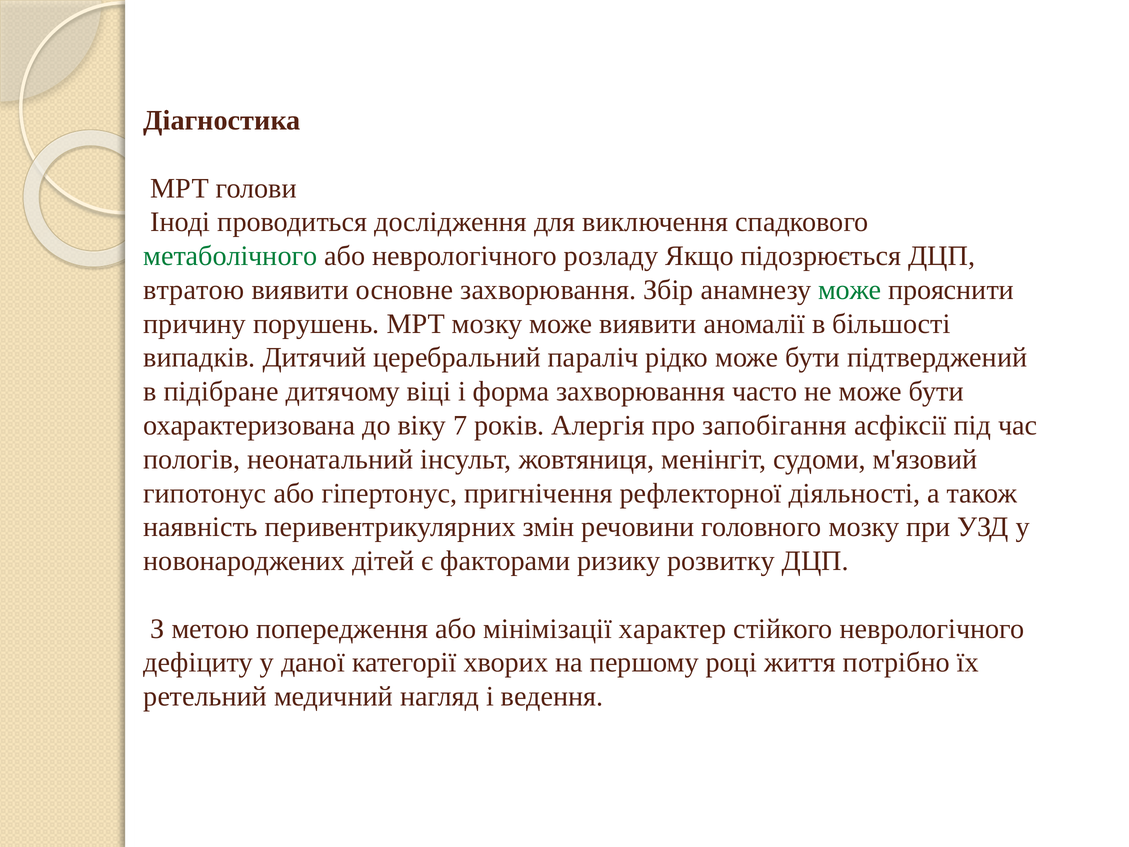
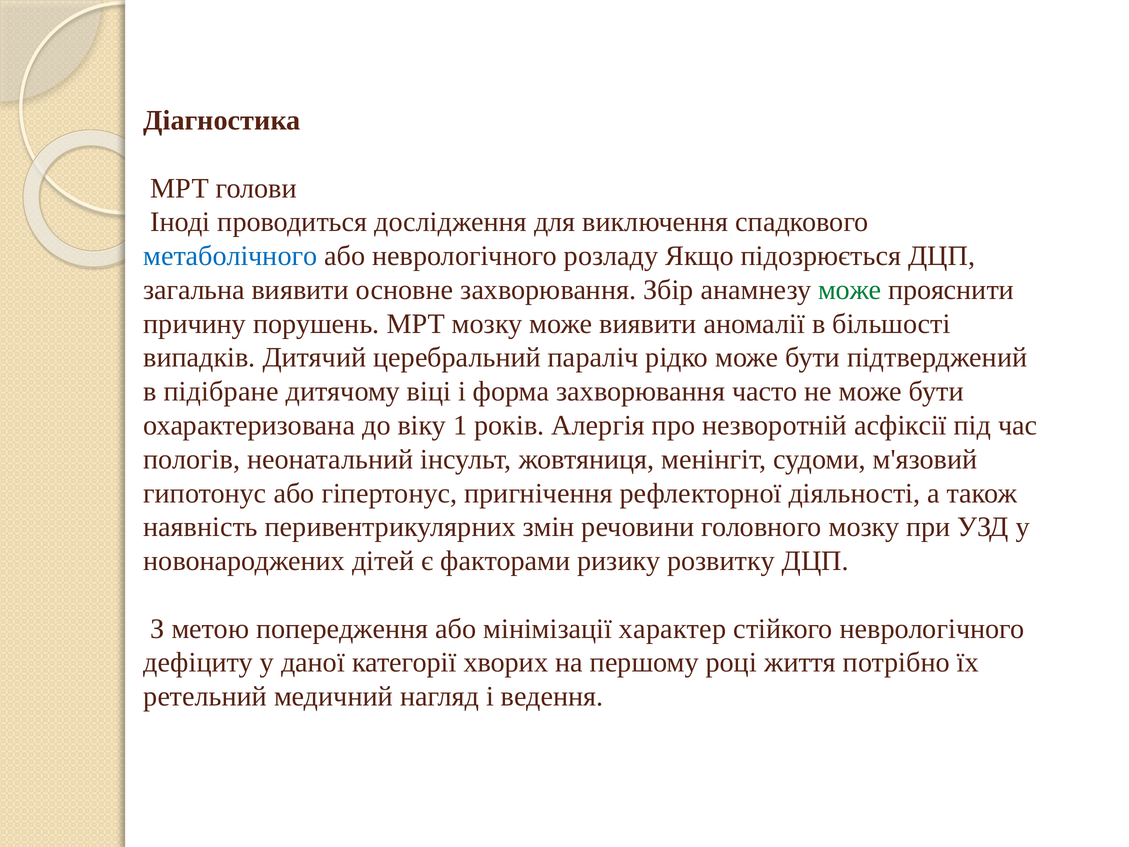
метаболічного colour: green -> blue
втратою: втратою -> загальна
7: 7 -> 1
запобігання: запобігання -> незворотній
